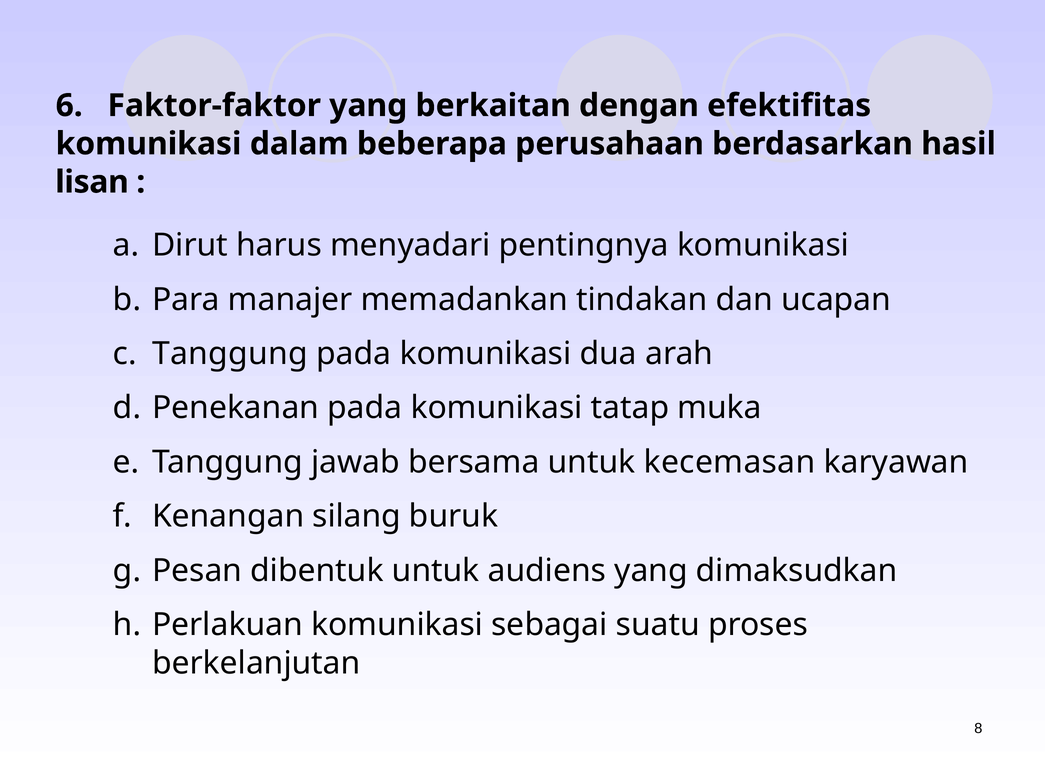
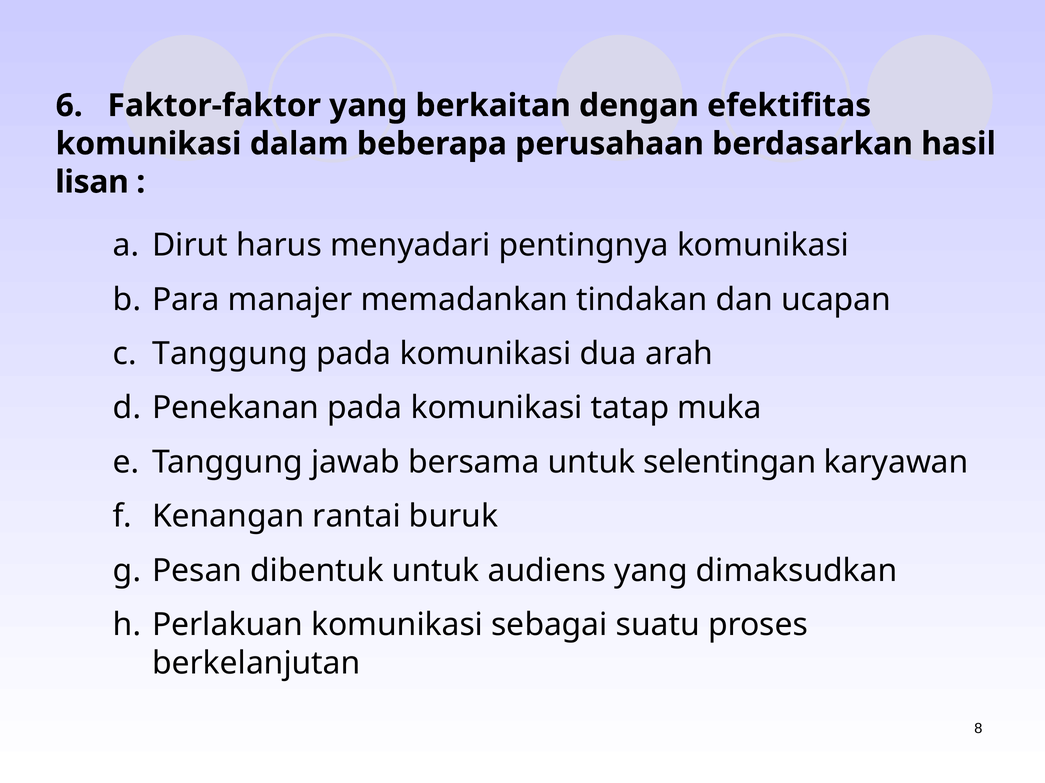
kecemasan: kecemasan -> selentingan
silang: silang -> rantai
